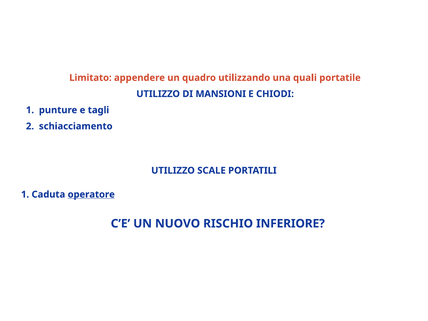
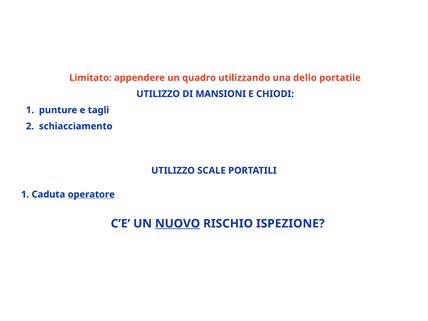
quali: quali -> dello
NUOVO underline: none -> present
INFERIORE: INFERIORE -> ISPEZIONE
